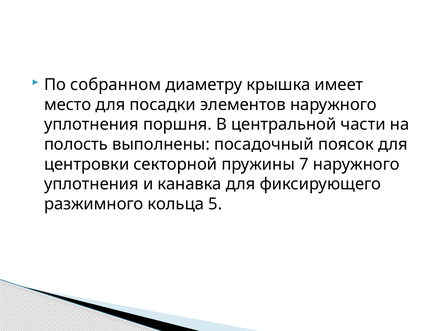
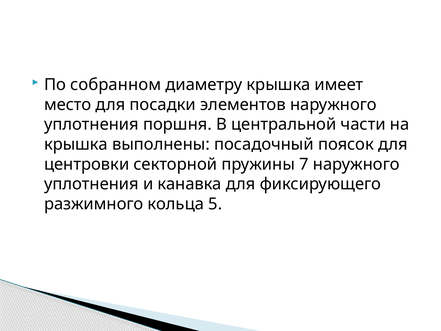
полость at (76, 144): полость -> крышка
